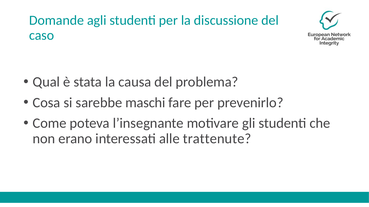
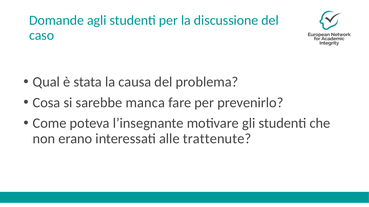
maschi: maschi -> manca
